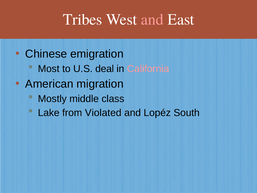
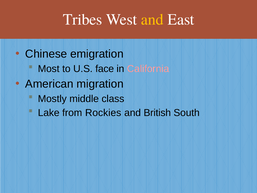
and at (152, 19) colour: pink -> yellow
deal: deal -> face
Violated: Violated -> Rockies
Lopéz: Lopéz -> British
